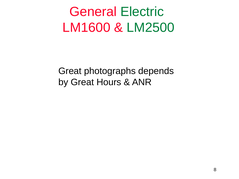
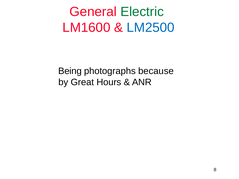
LM2500 colour: green -> blue
Great at (70, 71): Great -> Being
depends: depends -> because
